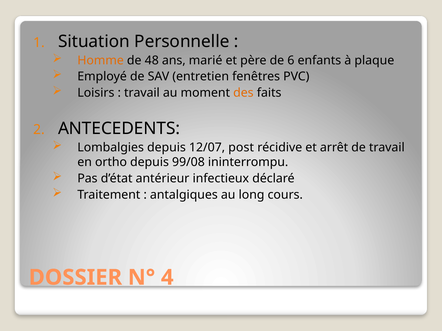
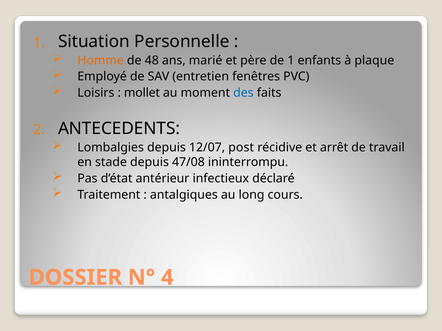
de 6: 6 -> 1
travail at (142, 93): travail -> mollet
des colour: orange -> blue
ortho: ortho -> stade
99/08: 99/08 -> 47/08
